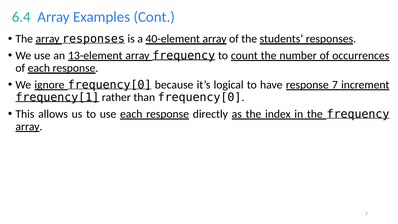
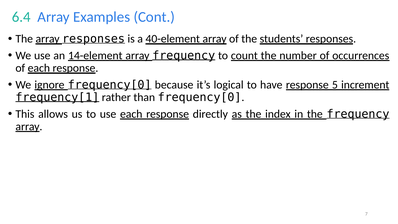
13-element: 13-element -> 14-element
response 7: 7 -> 5
